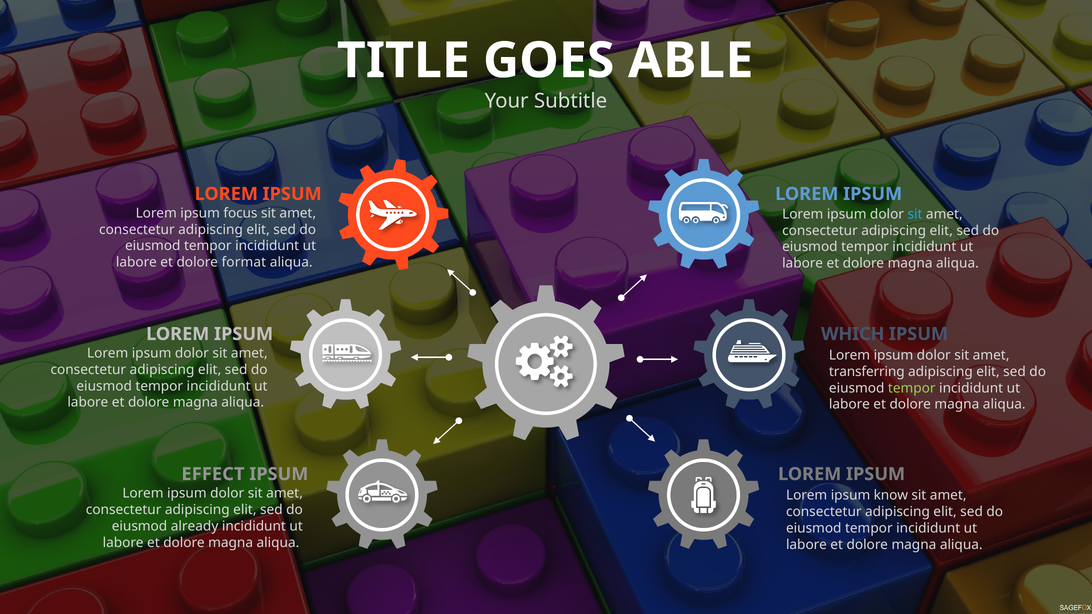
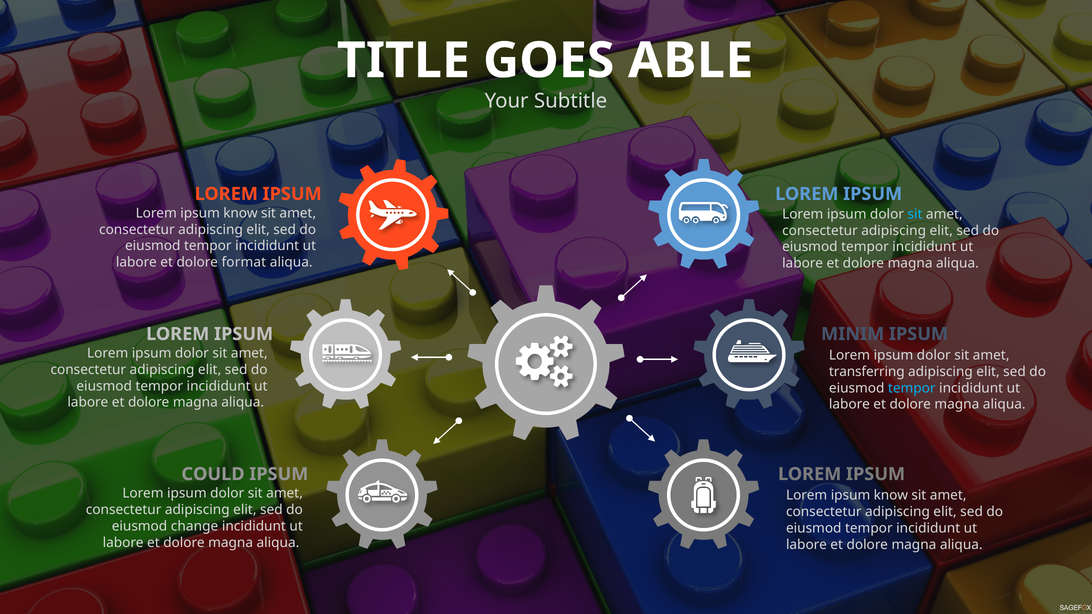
focus at (240, 213): focus -> know
WHICH: WHICH -> MINIM
tempor at (912, 388) colour: light green -> light blue
EFFECT: EFFECT -> COULD
already: already -> change
